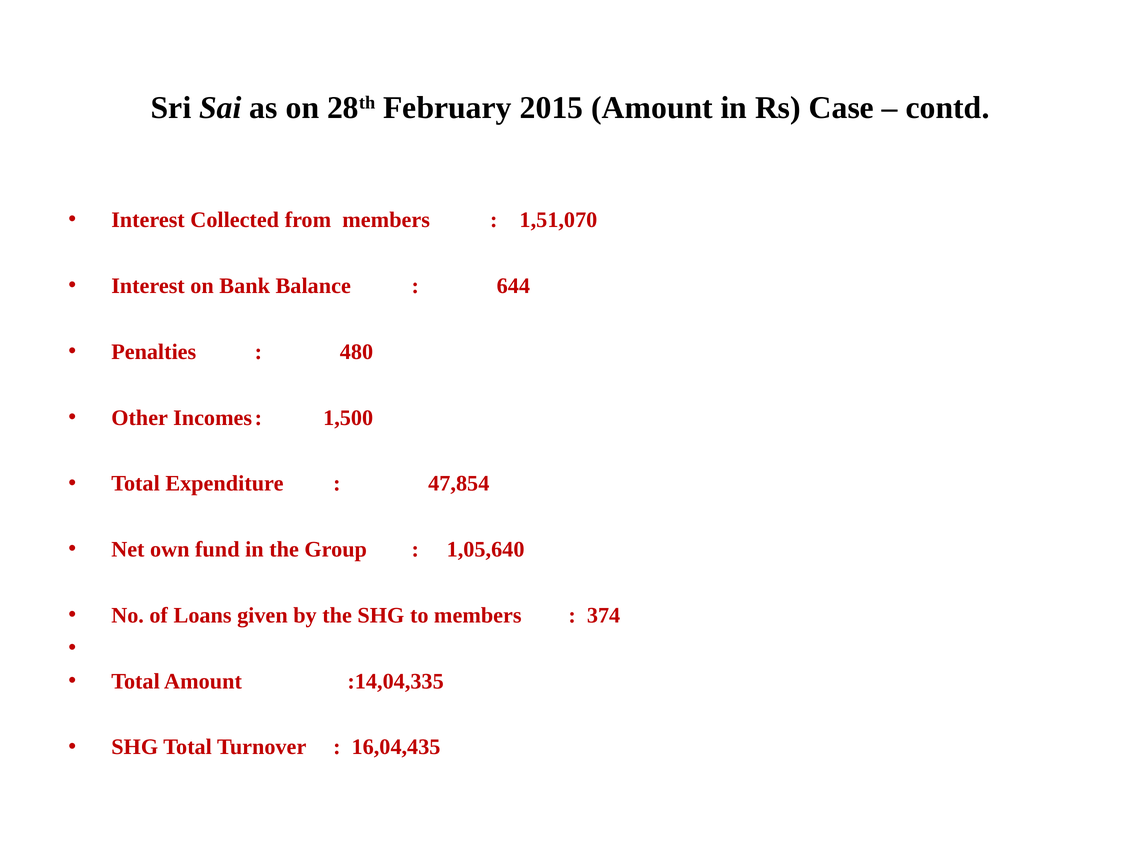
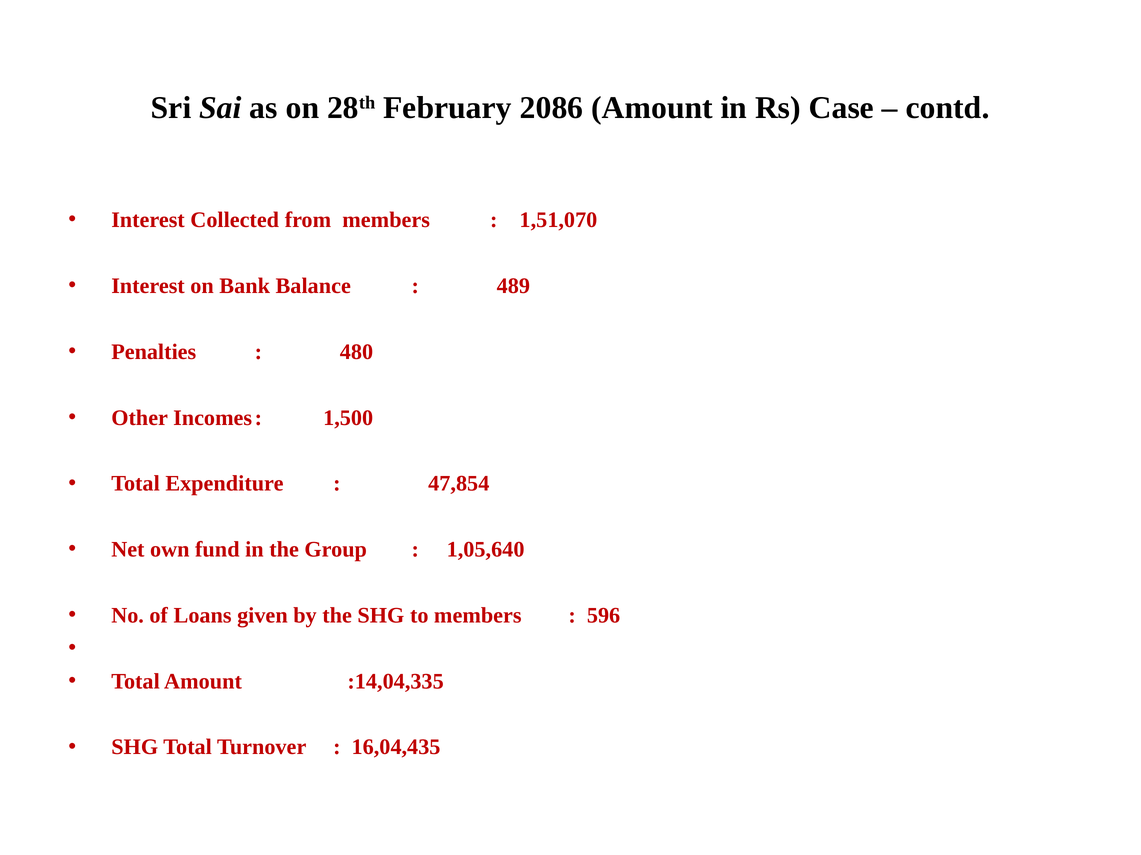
2015: 2015 -> 2086
644: 644 -> 489
374: 374 -> 596
